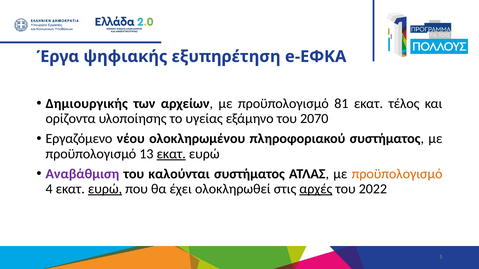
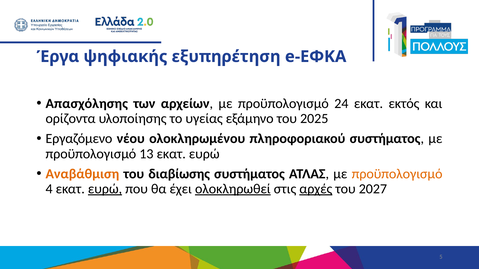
Δημιουργικής: Δημιουργικής -> Απασχόλησης
81: 81 -> 24
τέλος: τέλος -> εκτός
2070: 2070 -> 2025
εκατ at (171, 154) underline: present -> none
Αναβάθμιση colour: purple -> orange
καλούνται: καλούνται -> διαβίωσης
ολοκληρωθεί underline: none -> present
2022: 2022 -> 2027
